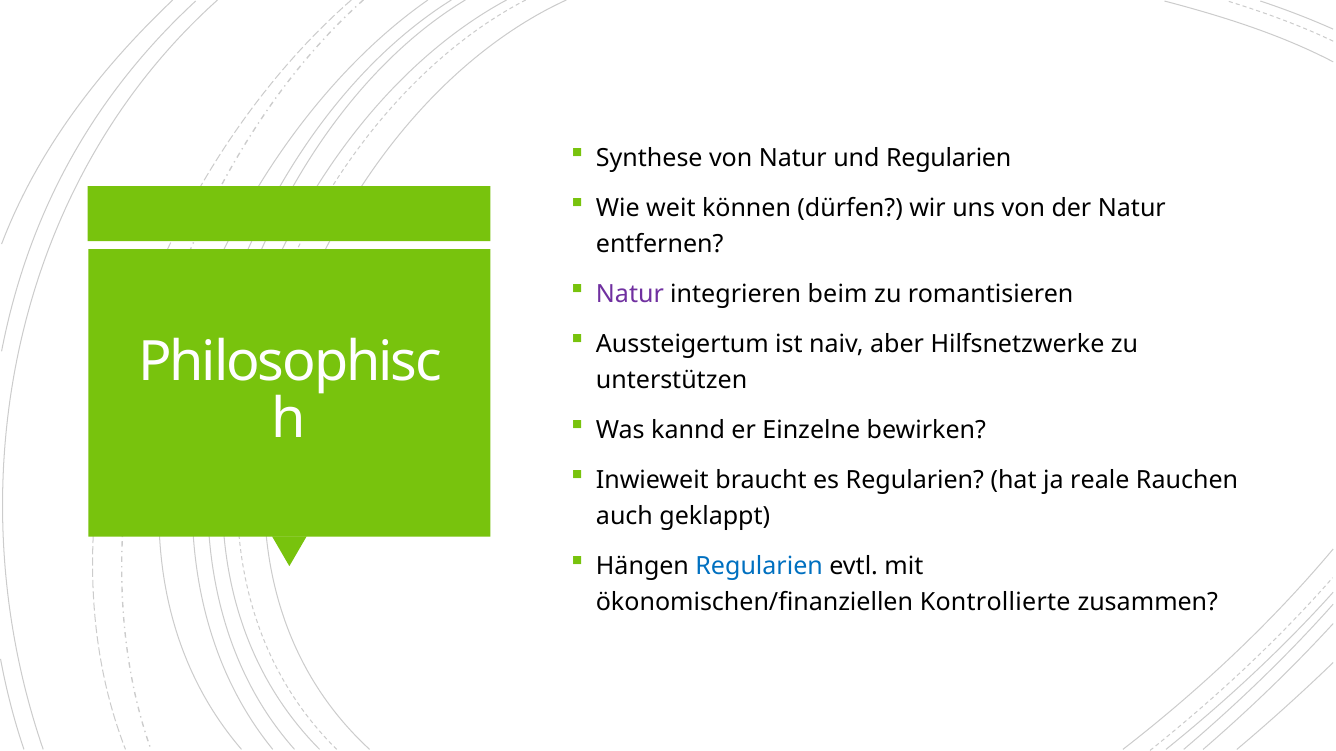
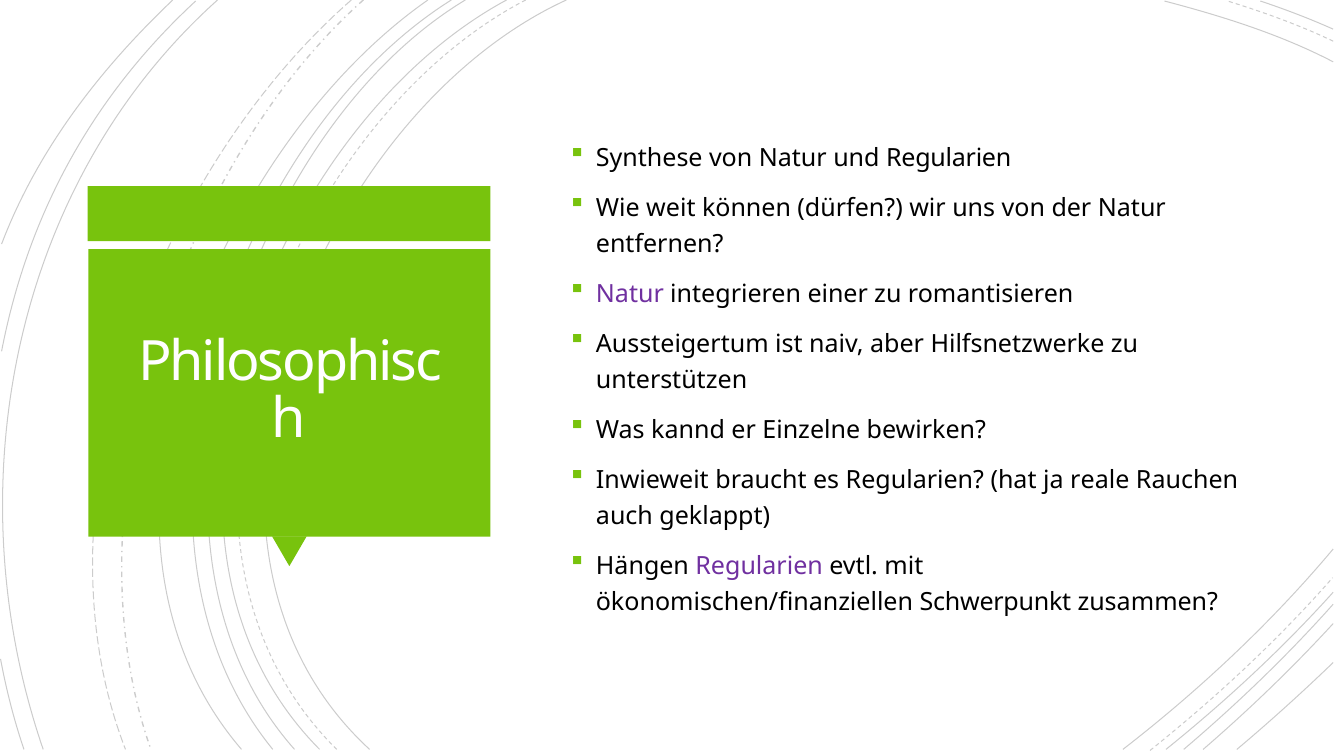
beim: beim -> einer
Regularien at (759, 566) colour: blue -> purple
Kontrollierte: Kontrollierte -> Schwerpunkt
